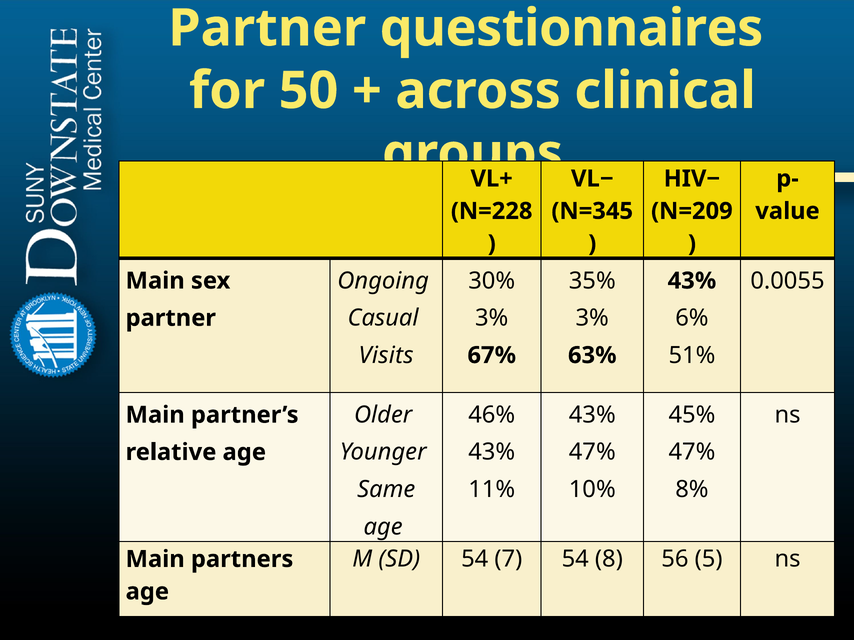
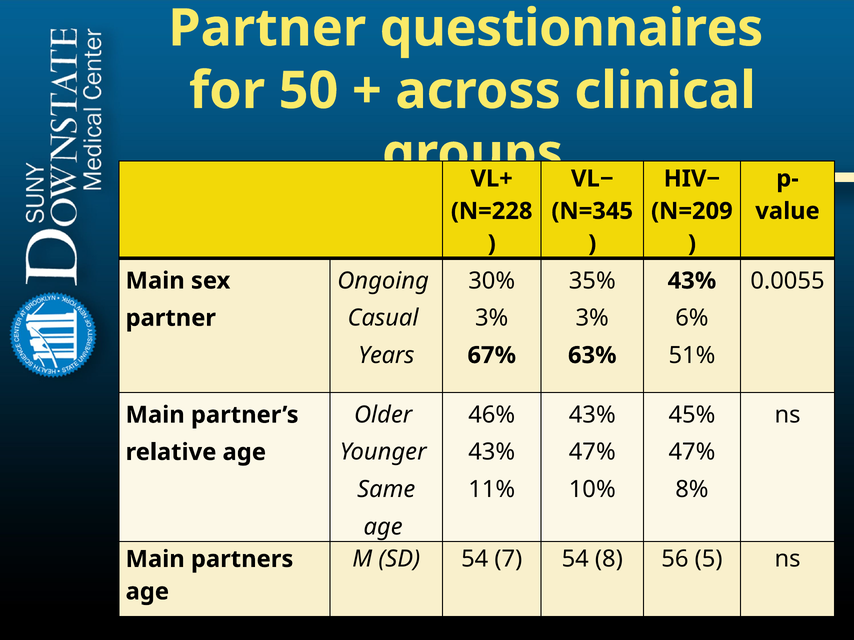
Visits: Visits -> Years
